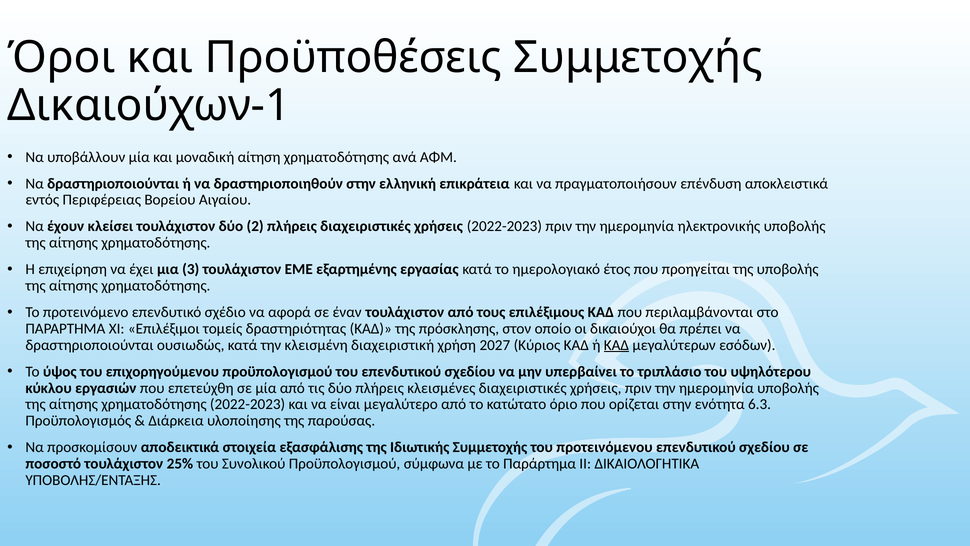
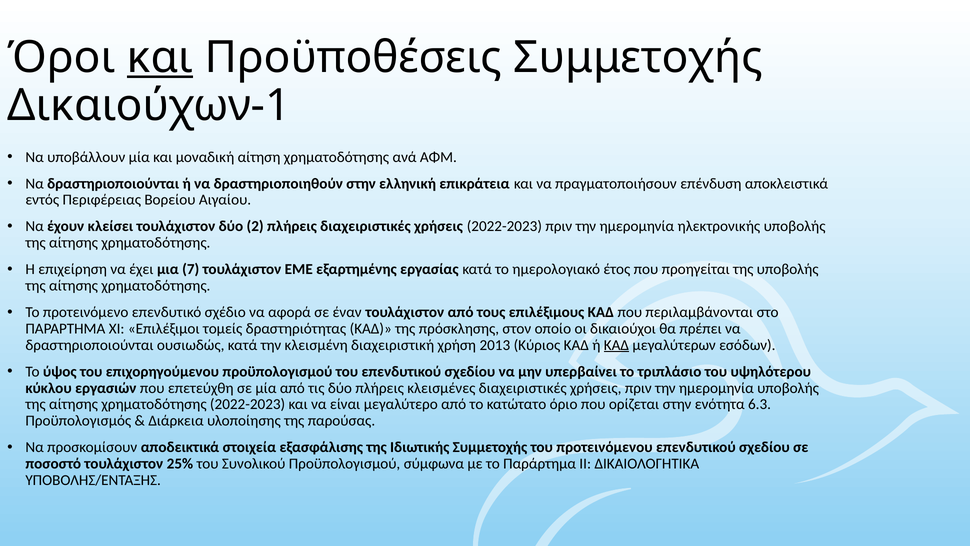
και at (160, 57) underline: none -> present
3: 3 -> 7
2027: 2027 -> 2013
